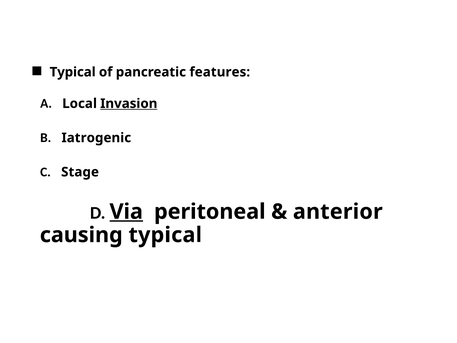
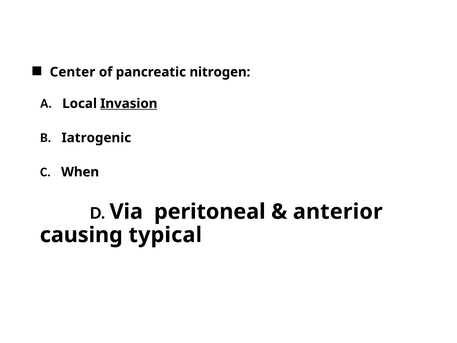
Typical at (73, 72): Typical -> Center
features: features -> nitrogen
Stage: Stage -> When
Via underline: present -> none
